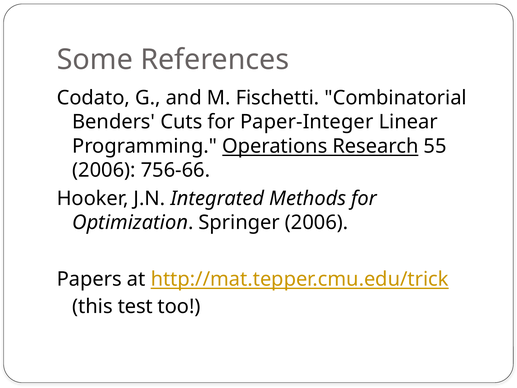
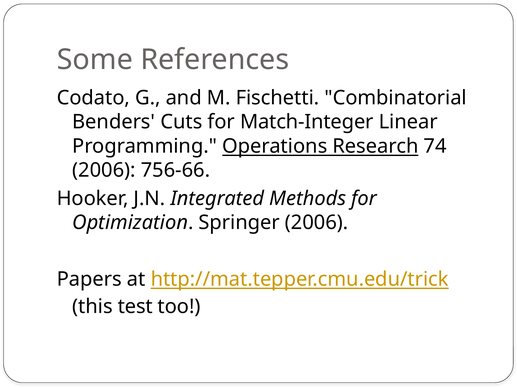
Paper-Integer: Paper-Integer -> Match-Integer
55: 55 -> 74
